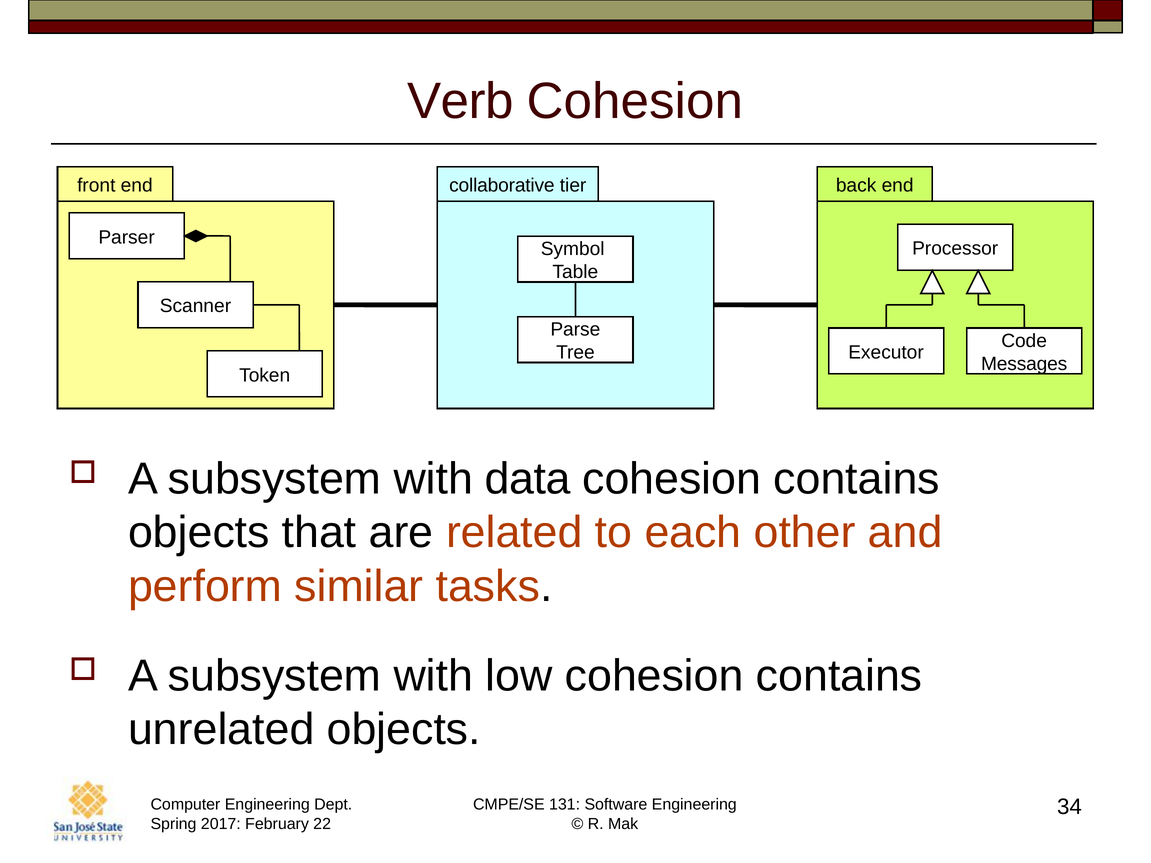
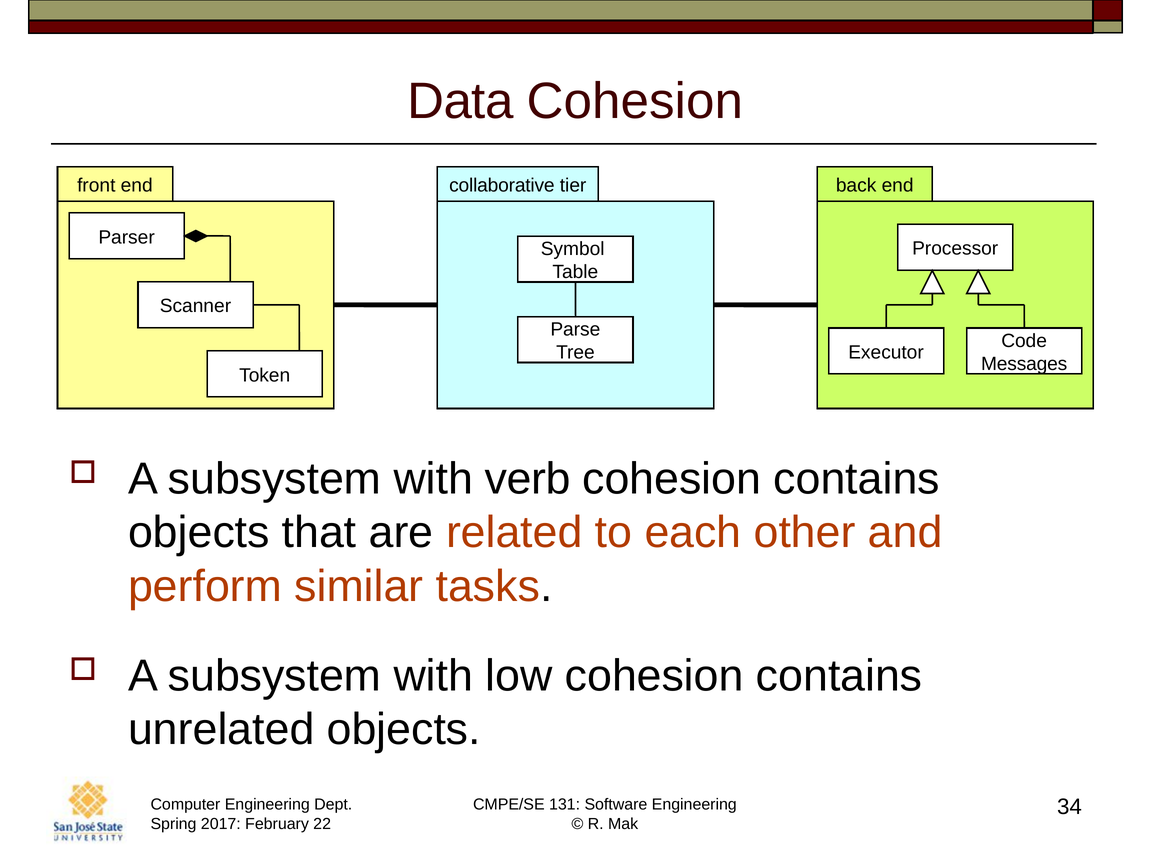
Verb: Verb -> Data
data: data -> verb
